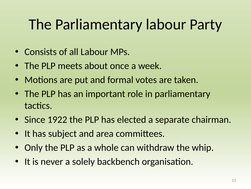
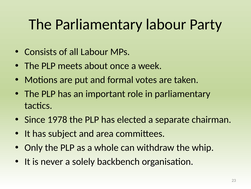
1922: 1922 -> 1978
